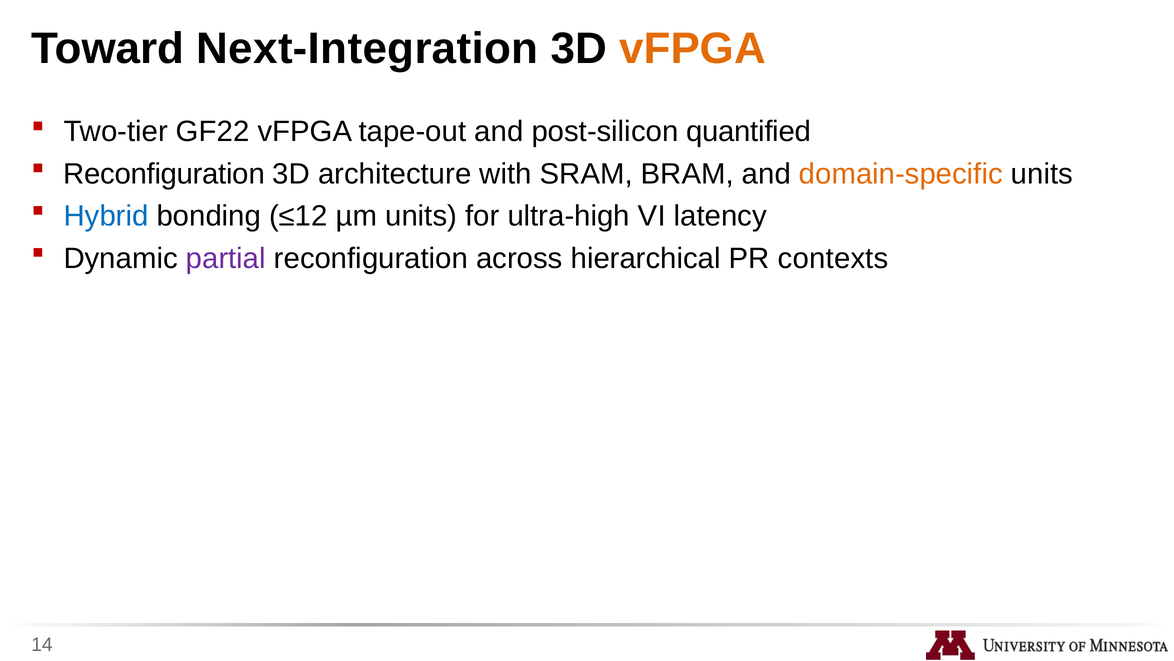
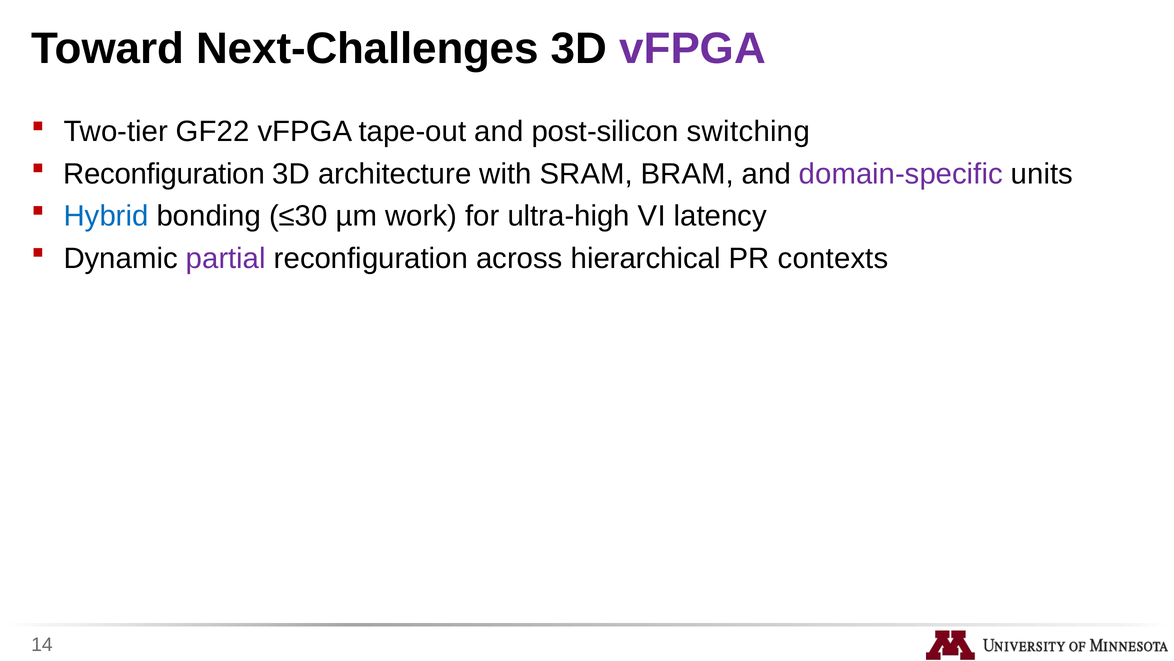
Next-Integration: Next-Integration -> Next-Challenges
vFPGA at (693, 49) colour: orange -> purple
quantified: quantified -> switching
domain-specific colour: orange -> purple
≤12: ≤12 -> ≤30
µm units: units -> work
